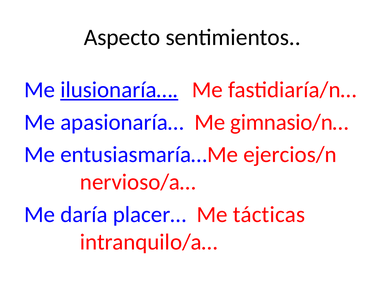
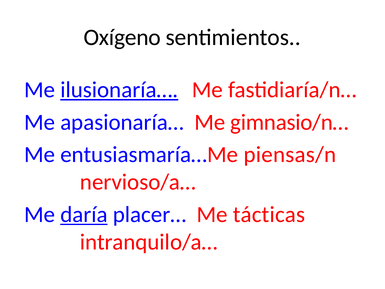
Aspecto: Aspecto -> Oxígeno
ejercios/n: ejercios/n -> piensas/n
daría underline: none -> present
